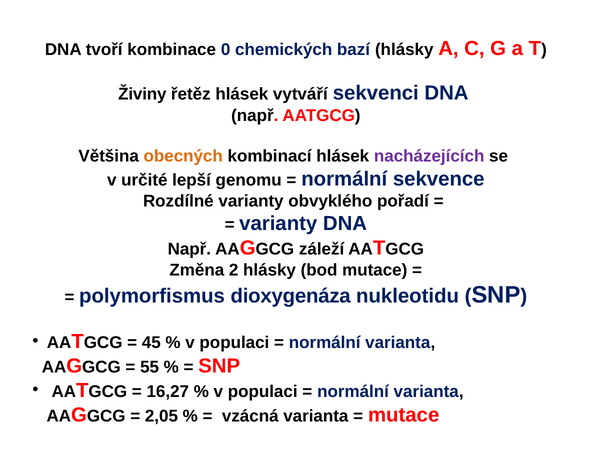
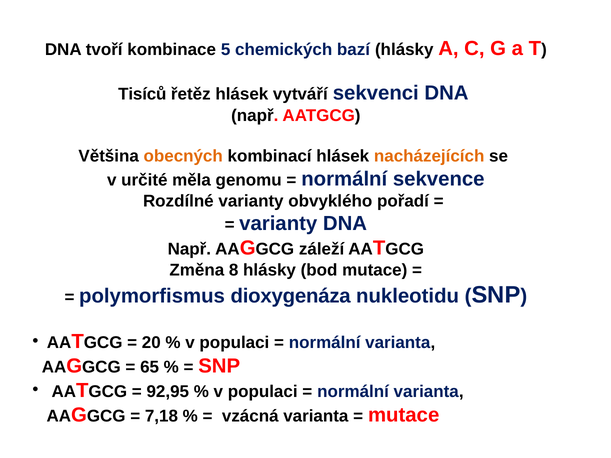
0: 0 -> 5
Živiny: Živiny -> Tisíců
nacházejících colour: purple -> orange
lepší: lepší -> měla
2: 2 -> 8
45: 45 -> 20
55: 55 -> 65
16,27: 16,27 -> 92,95
2,05: 2,05 -> 7,18
